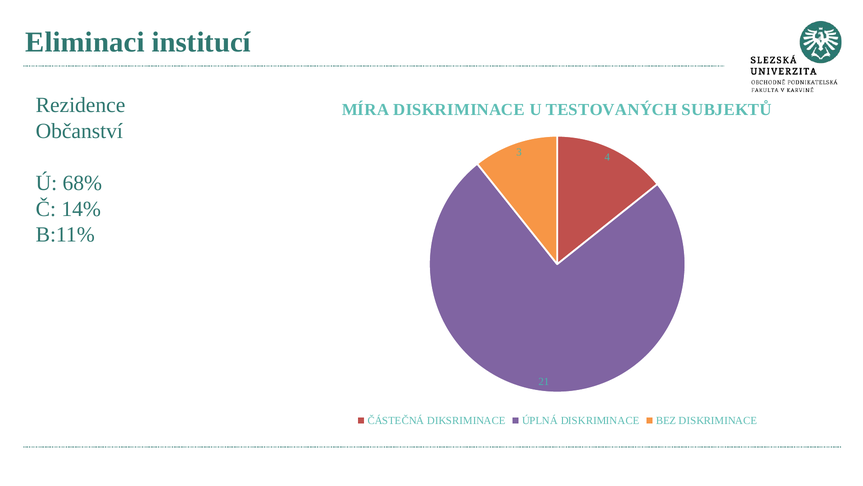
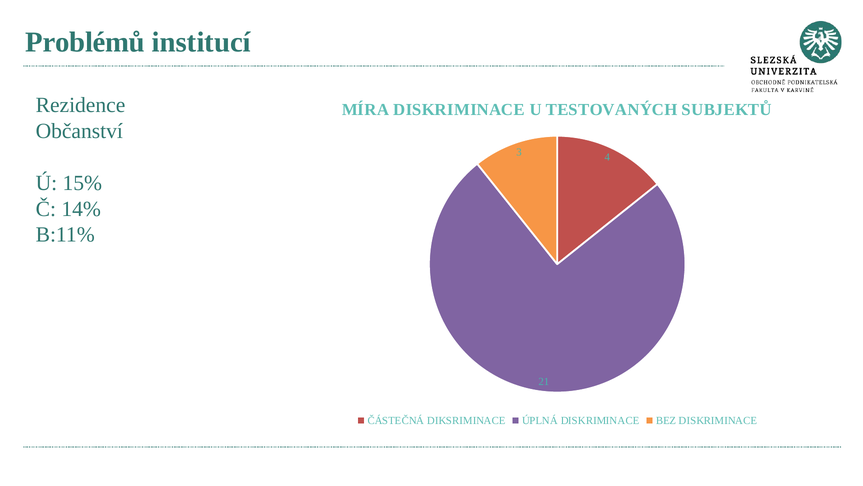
Eliminaci: Eliminaci -> Problémů
68%: 68% -> 15%
